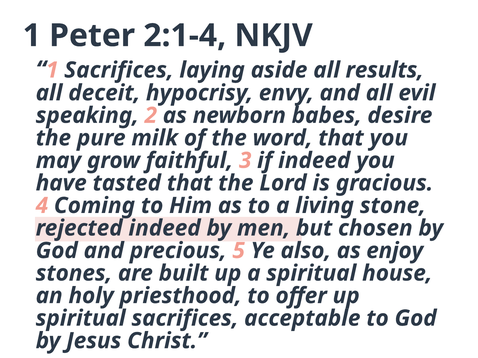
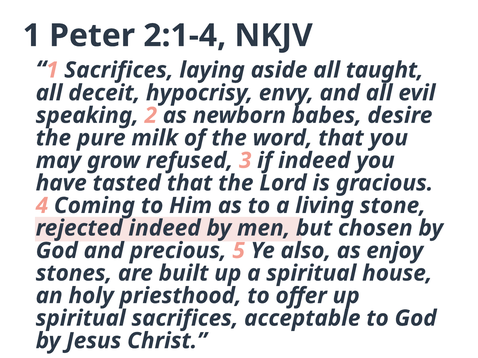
results: results -> taught
faithful: faithful -> refused
